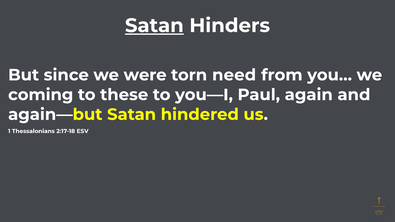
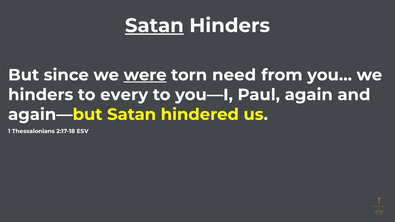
were underline: none -> present
coming at (41, 95): coming -> hinders
these: these -> every
